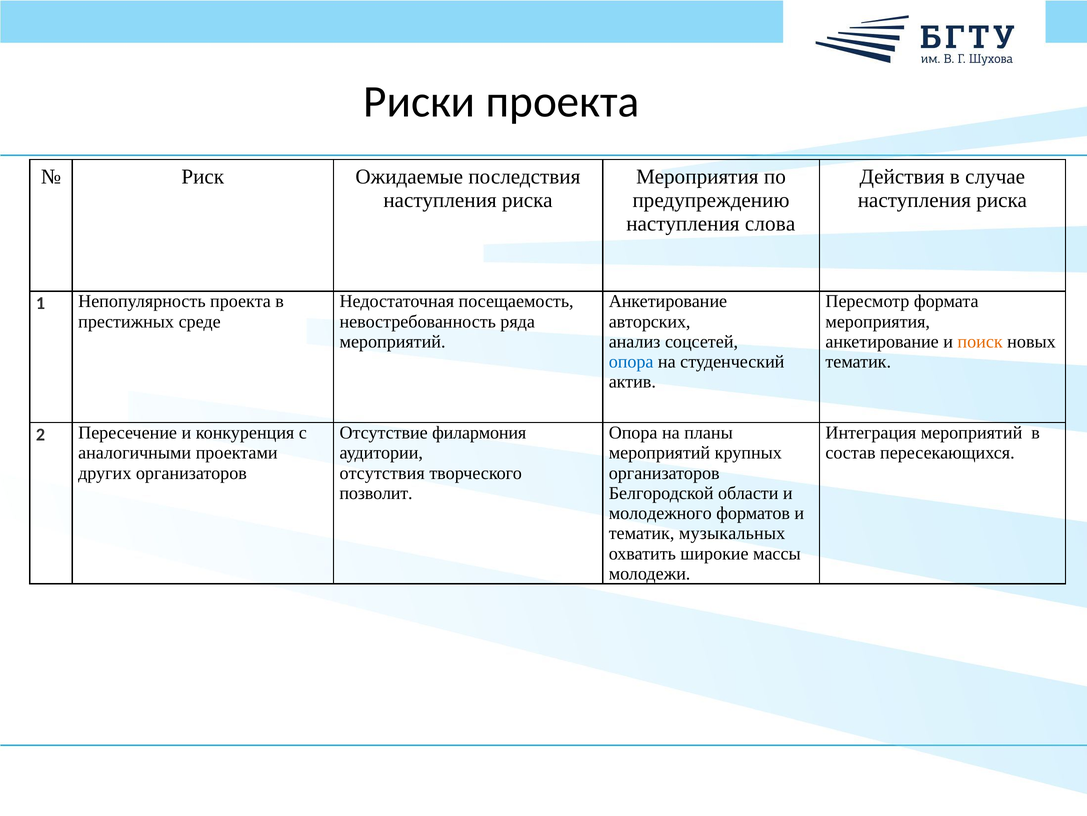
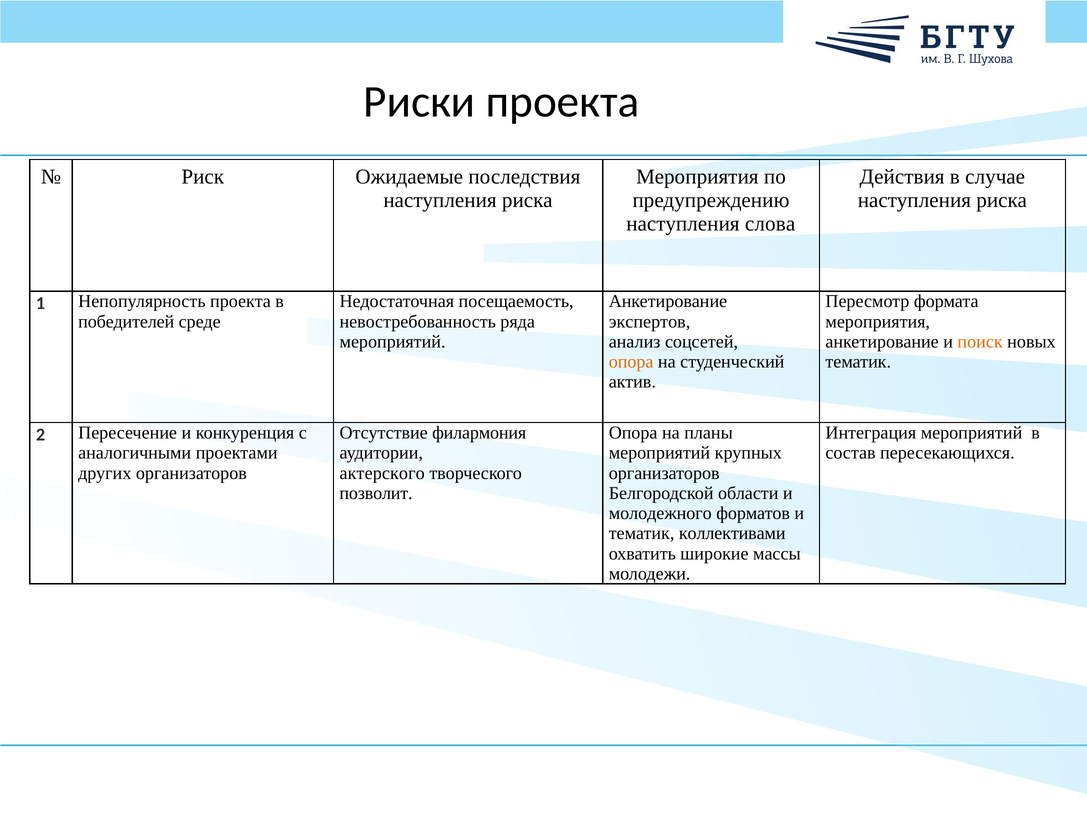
престижных: престижных -> победителей
авторских: авторских -> экспертов
опора at (631, 362) colour: blue -> orange
отсутствия: отсутствия -> актерского
музыкальных: музыкальных -> коллективами
